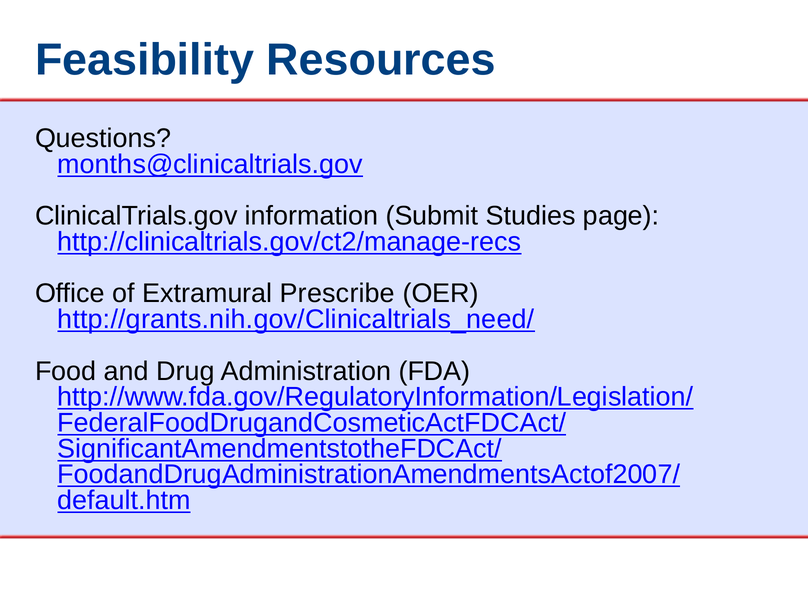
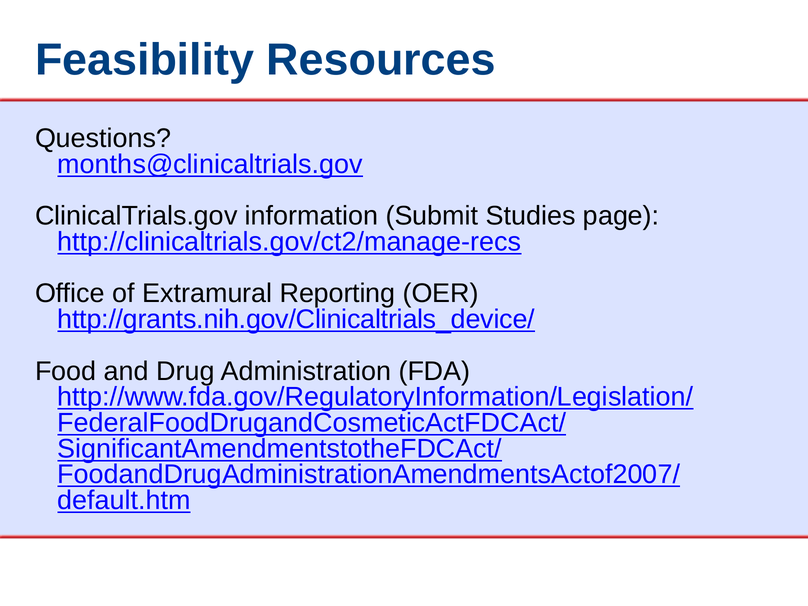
Prescribe: Prescribe -> Reporting
http://grants.nih.gov/Clinicaltrials_need/: http://grants.nih.gov/Clinicaltrials_need/ -> http://grants.nih.gov/Clinicaltrials_device/
